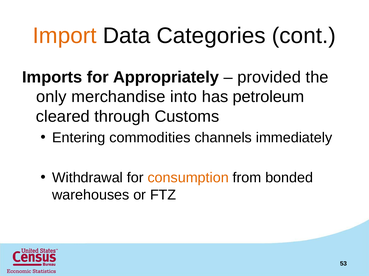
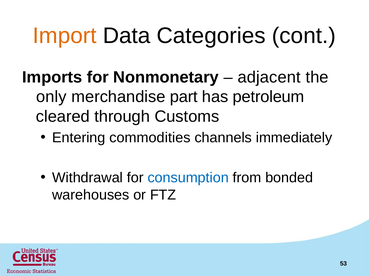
Appropriately: Appropriately -> Nonmonetary
provided: provided -> adjacent
into: into -> part
consumption colour: orange -> blue
